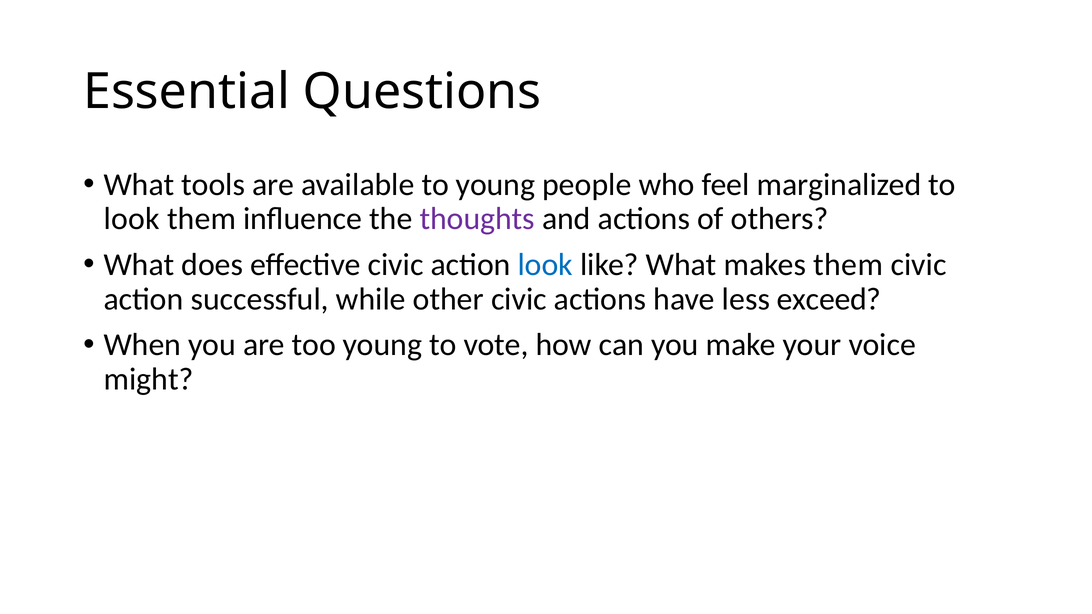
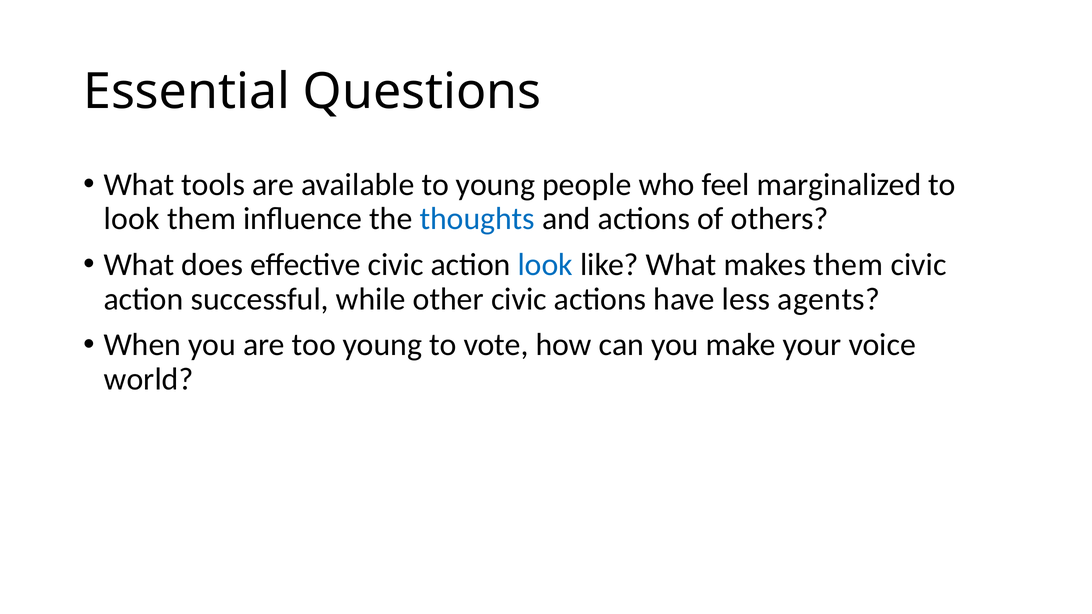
thoughts colour: purple -> blue
exceed: exceed -> agents
might: might -> world
